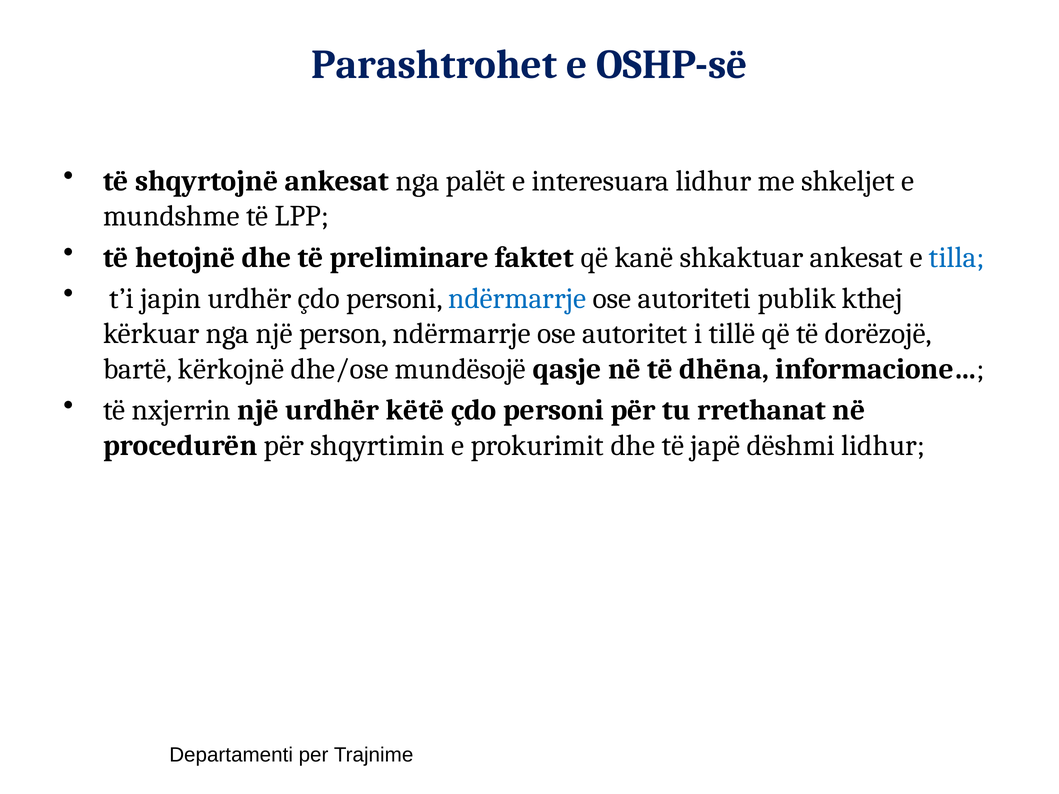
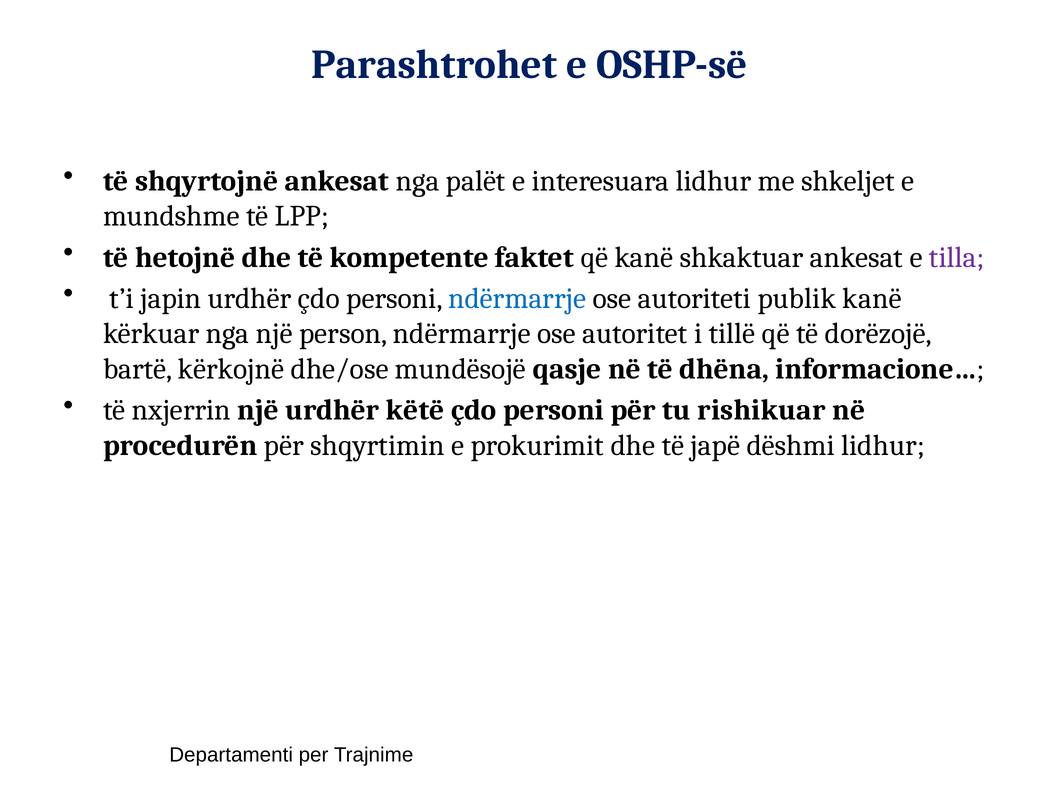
preliminare: preliminare -> kompetente
tilla colour: blue -> purple
publik kthej: kthej -> kanë
rrethanat: rrethanat -> rishikuar
